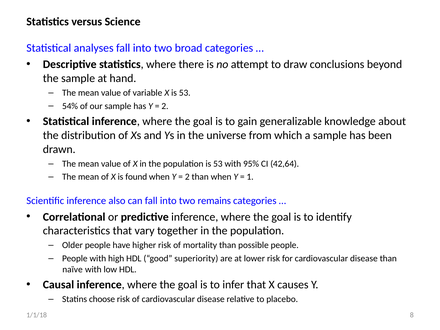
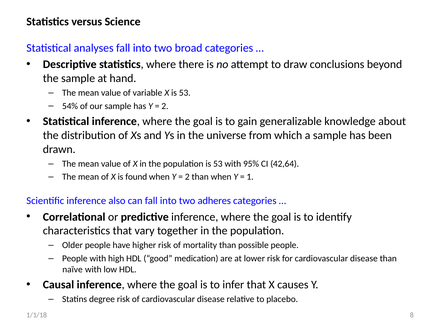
remains: remains -> adheres
superiority: superiority -> medication
choose: choose -> degree
